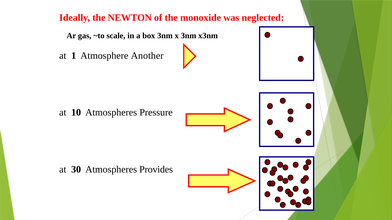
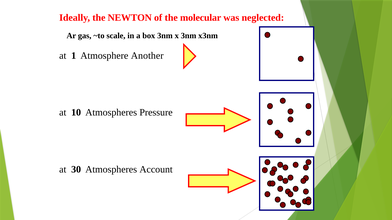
monoxide: monoxide -> molecular
Provides: Provides -> Account
